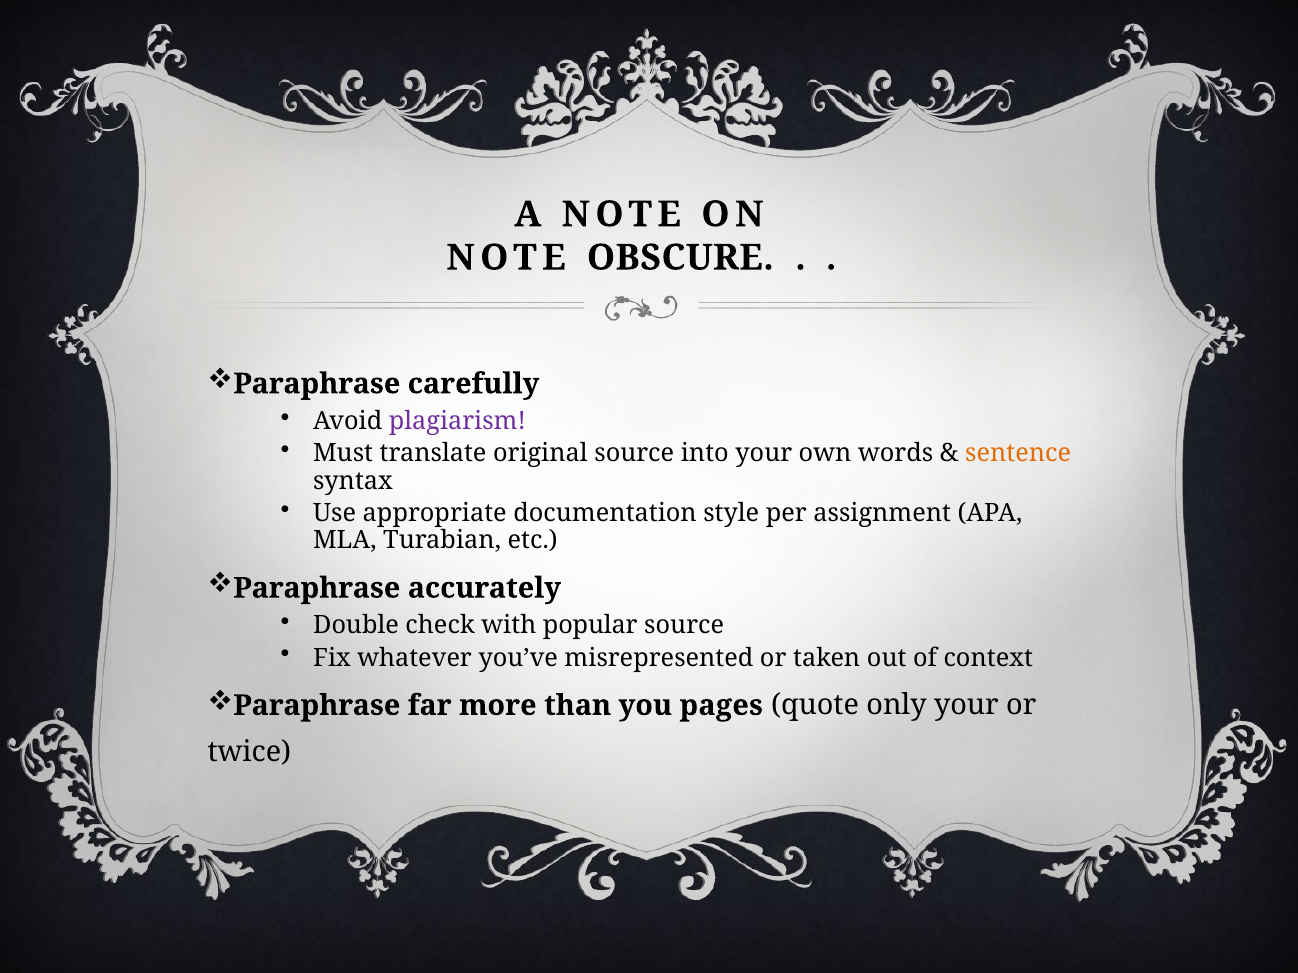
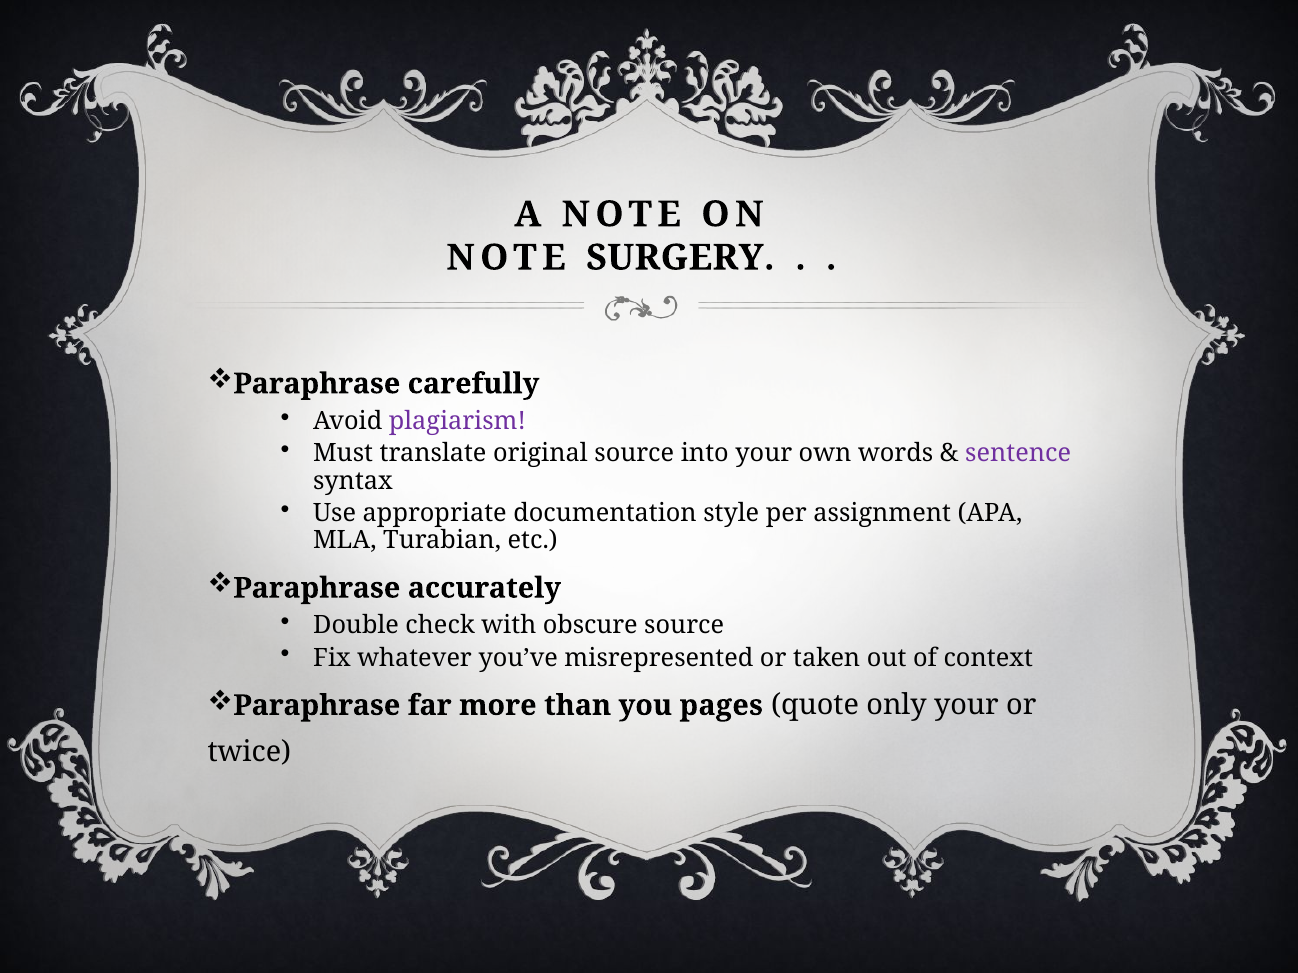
OBSCURE: OBSCURE -> SURGERY
sentence colour: orange -> purple
popular: popular -> obscure
